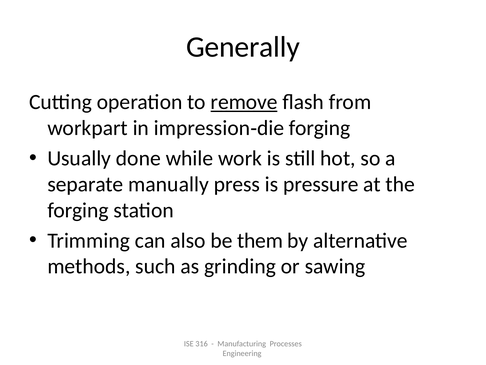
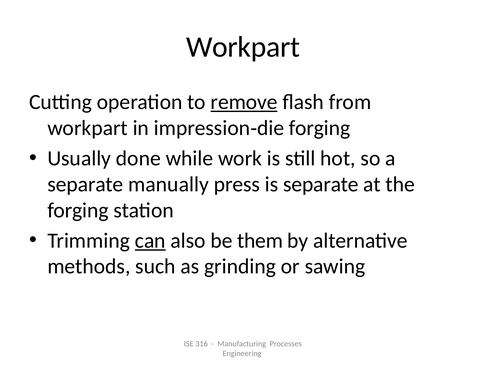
Generally at (243, 47): Generally -> Workpart
is pressure: pressure -> separate
can underline: none -> present
